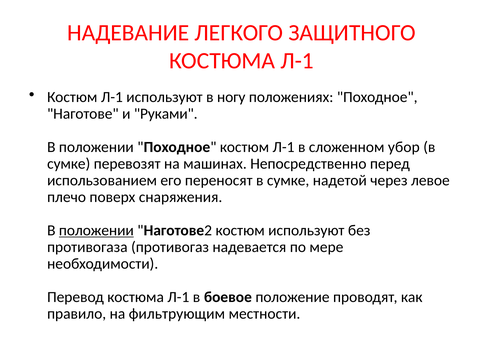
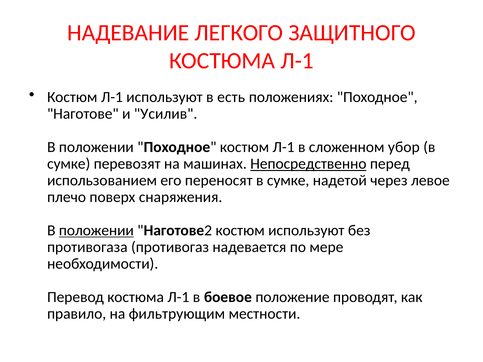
ногу: ногу -> есть
Руками: Руками -> Усилив
Непосредственно underline: none -> present
